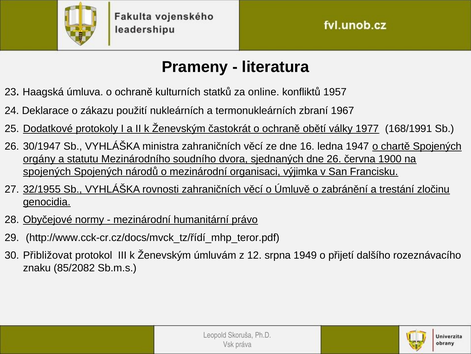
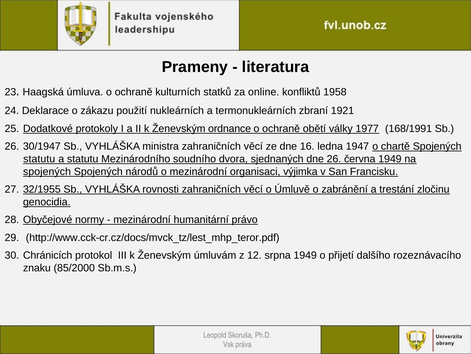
1957: 1957 -> 1958
1967: 1967 -> 1921
častokrát: častokrát -> ordnance
orgány at (39, 159): orgány -> statutu
června 1900: 1900 -> 1949
http://www.cck-cr.cz/docs/mvck_tz/řídí_mhp_teror.pdf: http://www.cck-cr.cz/docs/mvck_tz/řídí_mhp_teror.pdf -> http://www.cck-cr.cz/docs/mvck_tz/lest_mhp_teror.pdf
Přibližovat: Přibližovat -> Chránicích
85/2082: 85/2082 -> 85/2000
